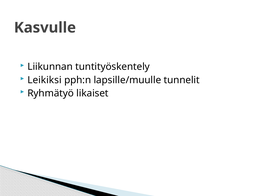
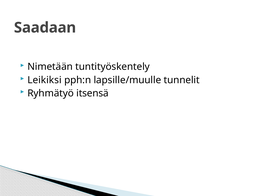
Kasvulle: Kasvulle -> Saadaan
Liikunnan: Liikunnan -> Nimetään
likaiset: likaiset -> itsensä
